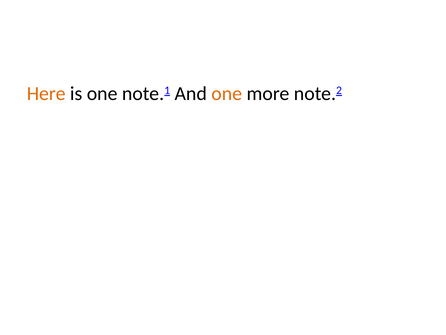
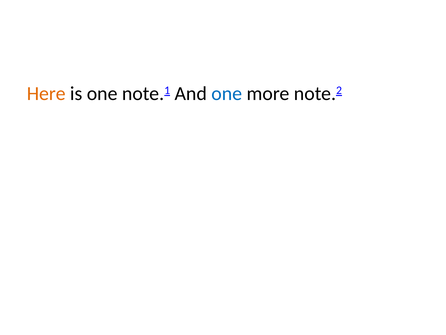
one at (227, 94) colour: orange -> blue
